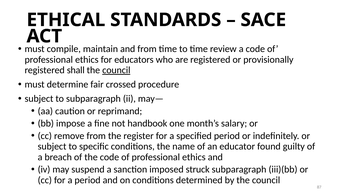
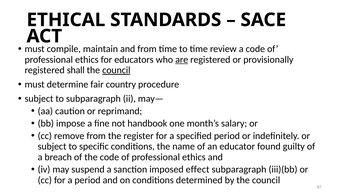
are underline: none -> present
crossed: crossed -> country
struck: struck -> effect
